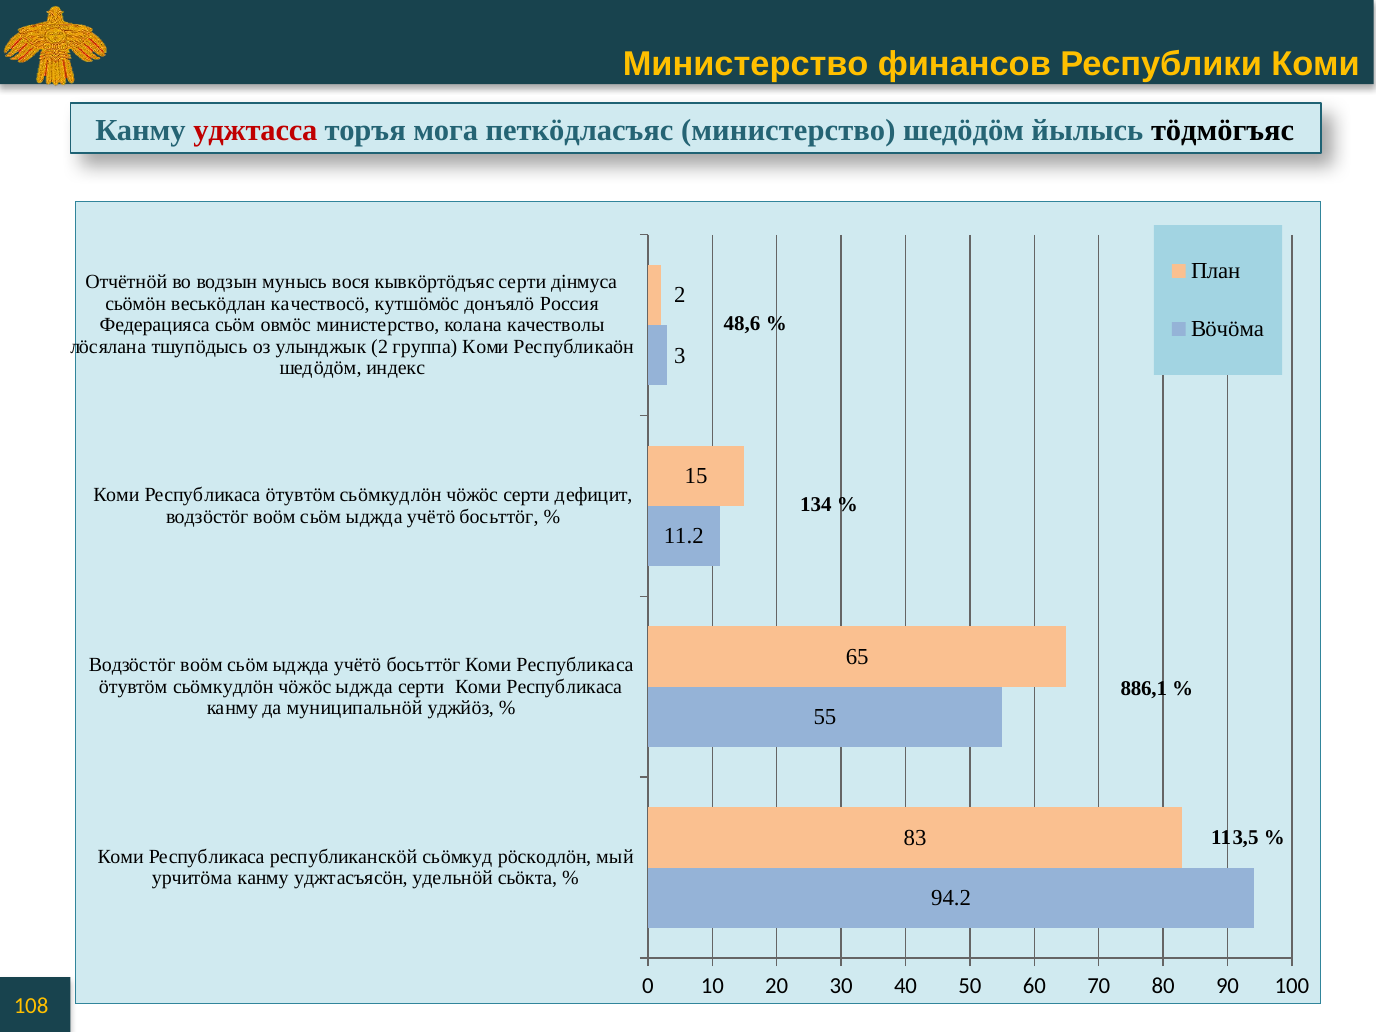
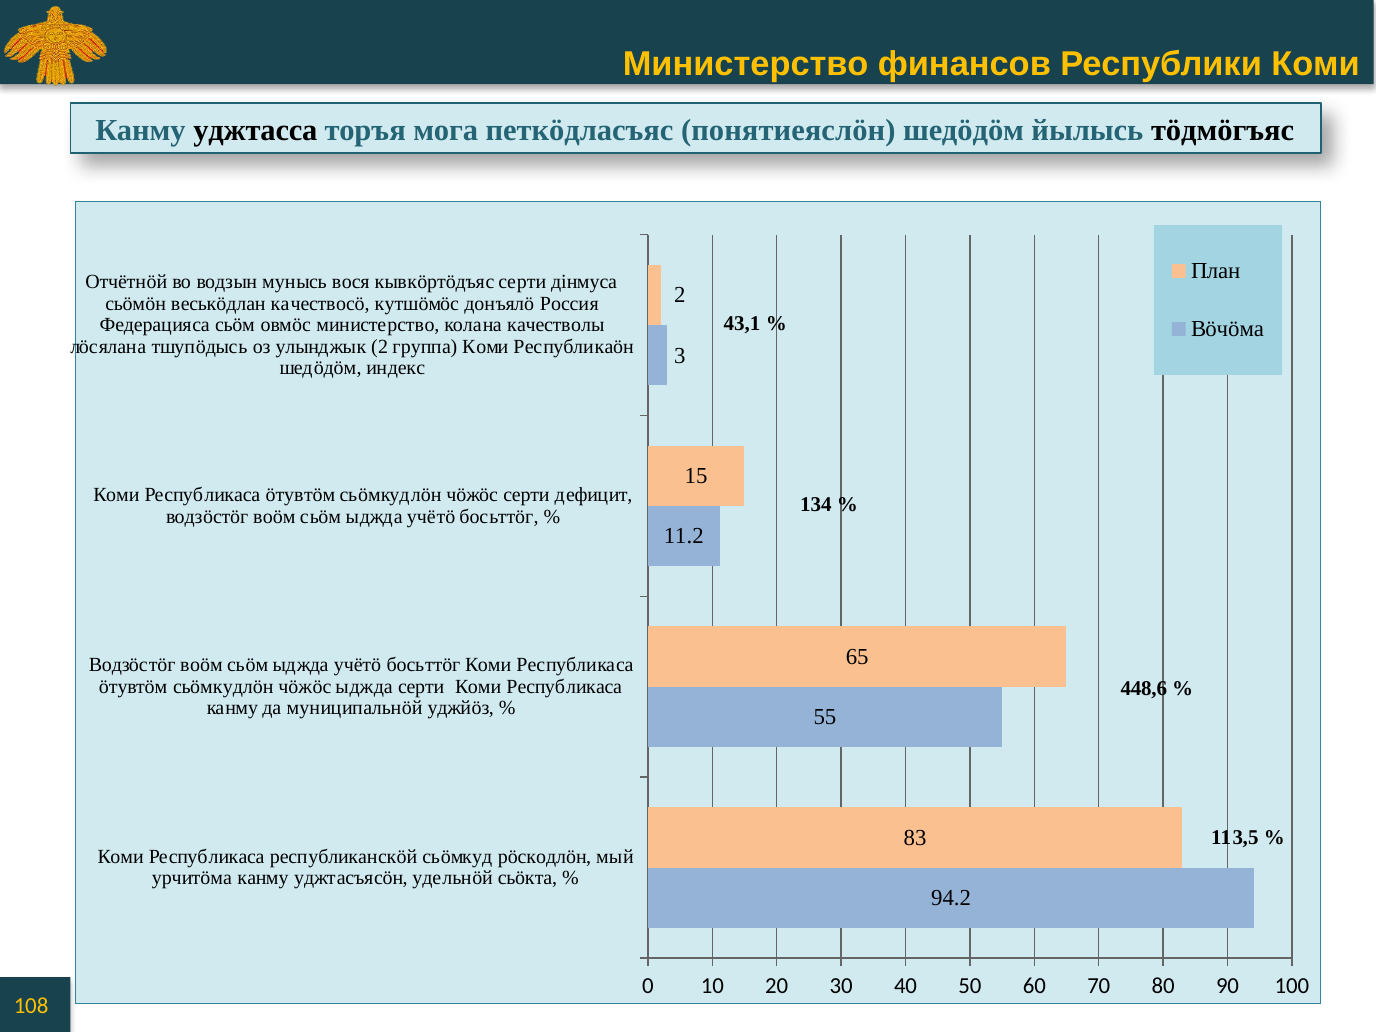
уджтасса colour: red -> black
петкӧдласъяс министерство: министерство -> понятиеяслӧн
48,6: 48,6 -> 43,1
886,1: 886,1 -> 448,6
